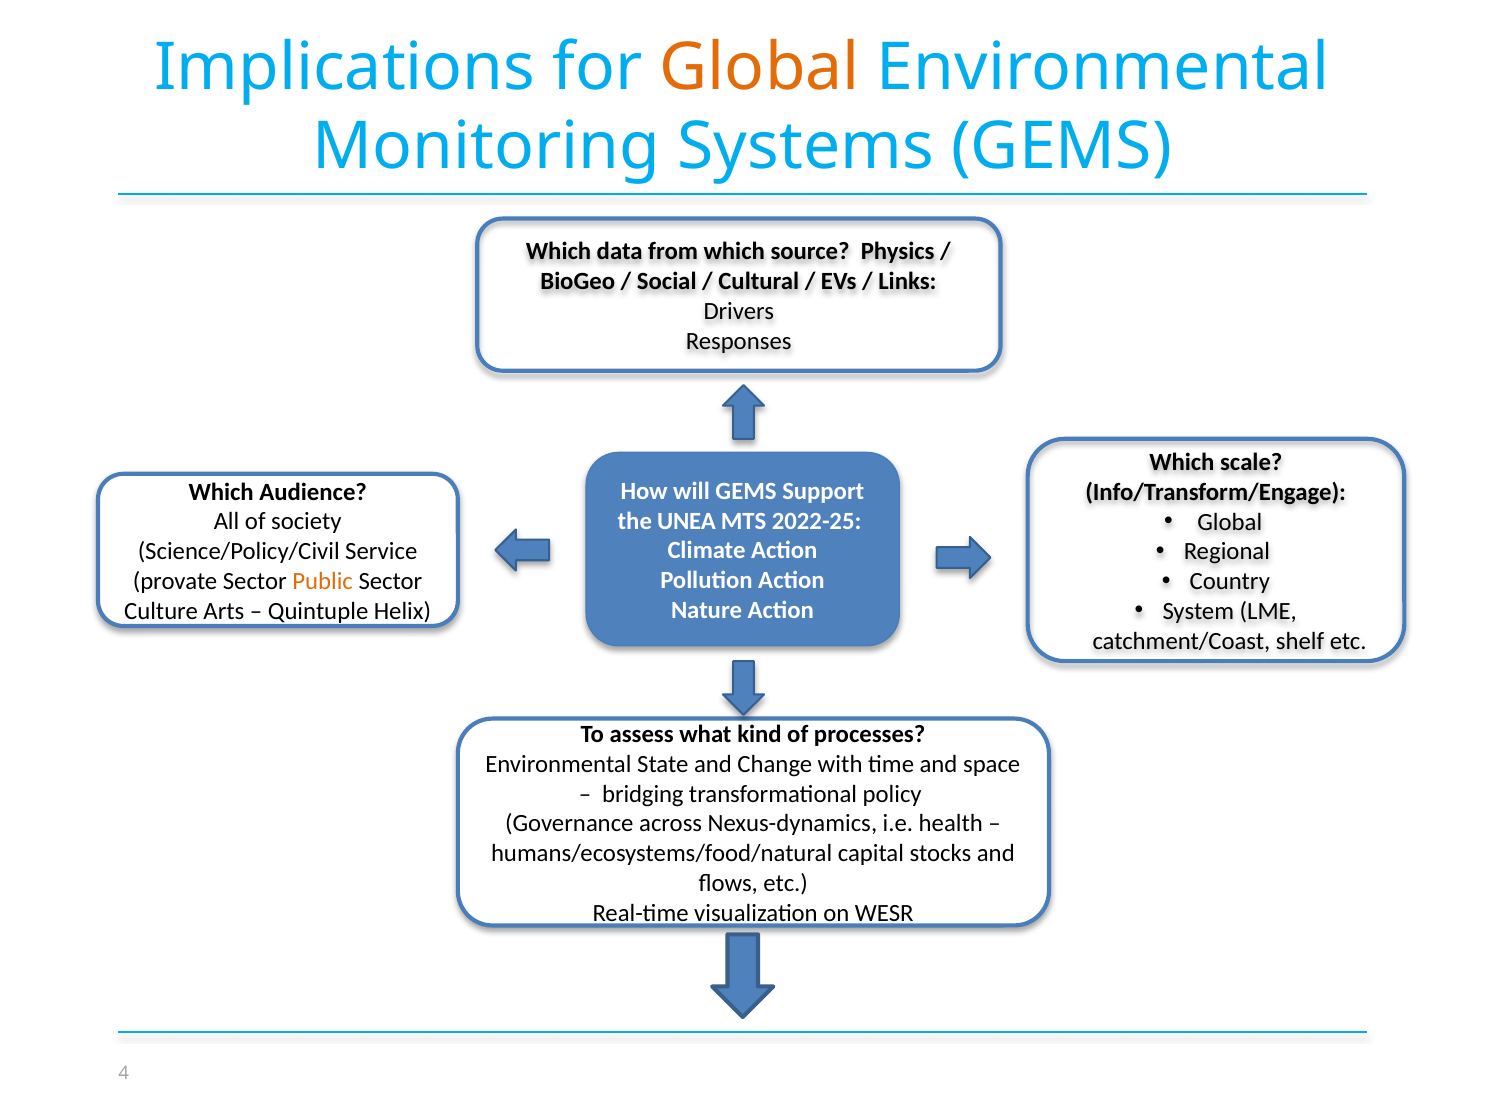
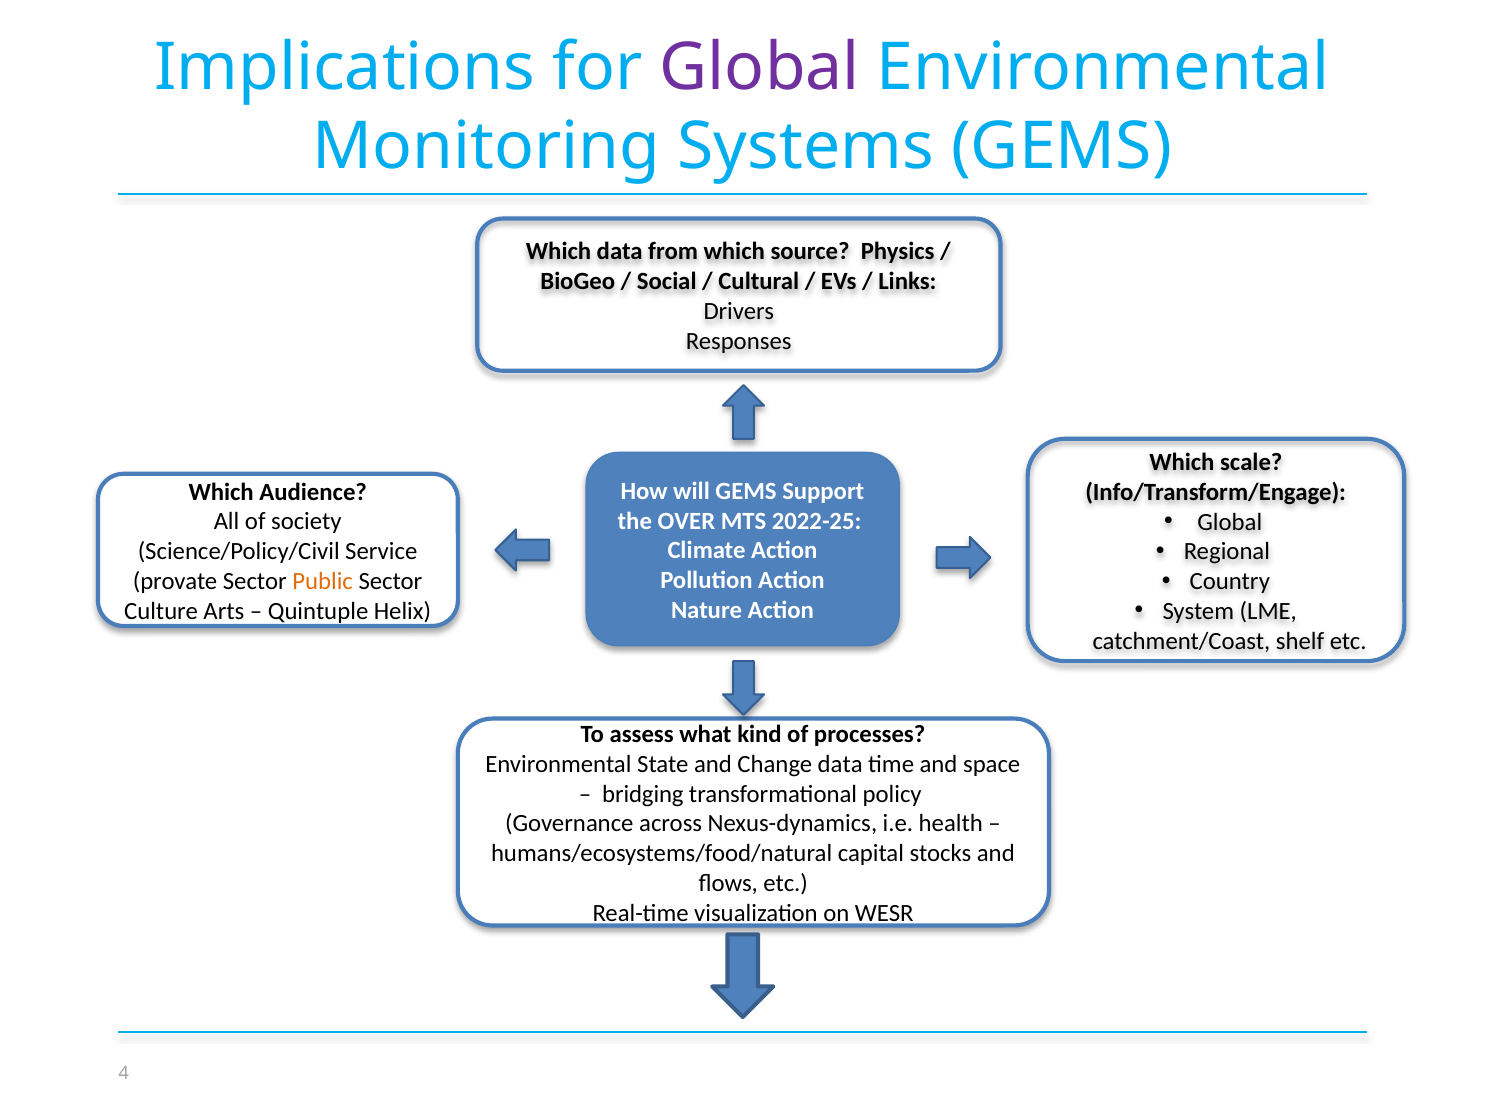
Global at (760, 68) colour: orange -> purple
UNEA: UNEA -> OVER
Change with: with -> data
